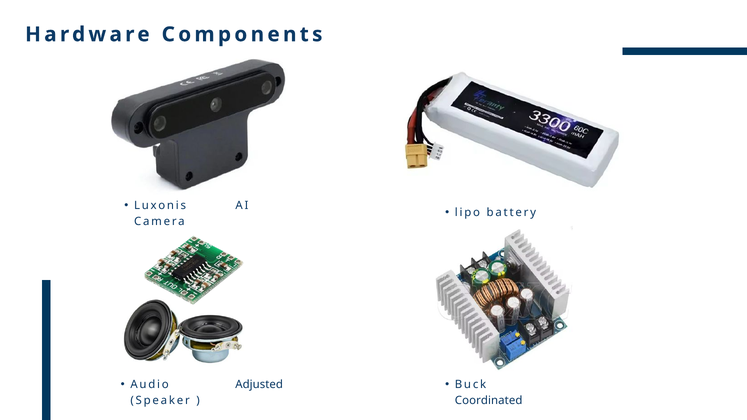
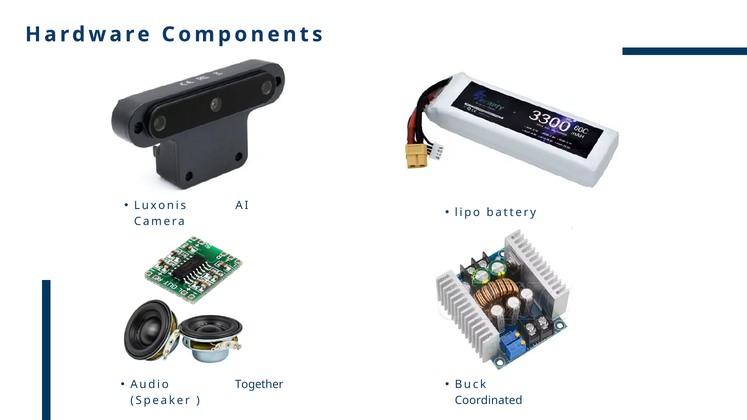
Adjusted: Adjusted -> Together
